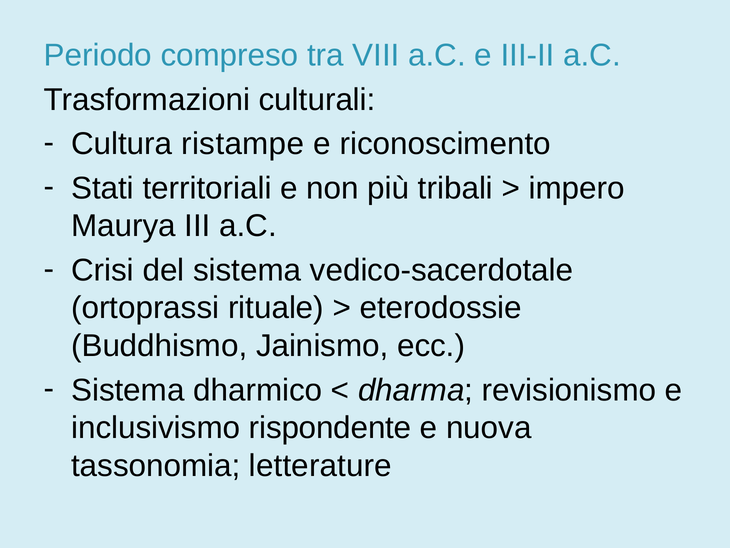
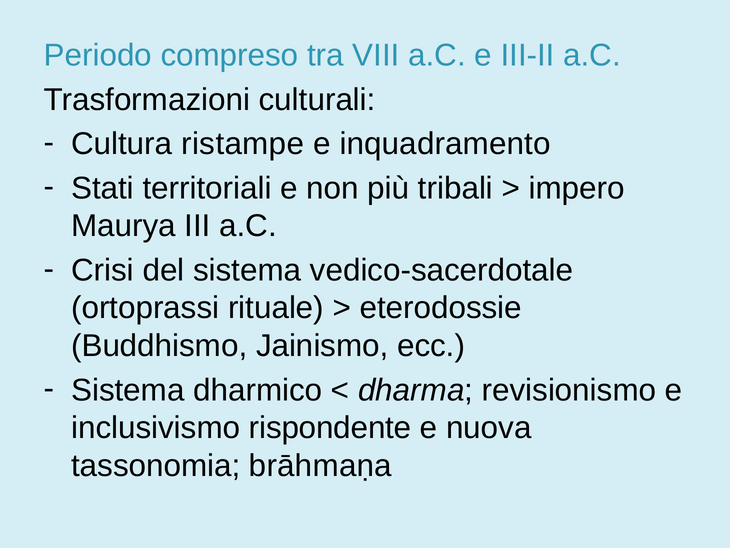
riconoscimento: riconoscimento -> inquadramento
letterature: letterature -> brāhmaṇa
